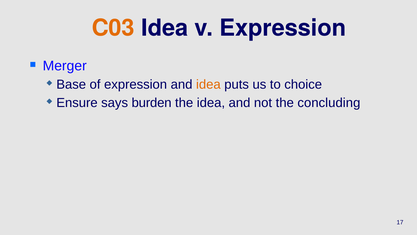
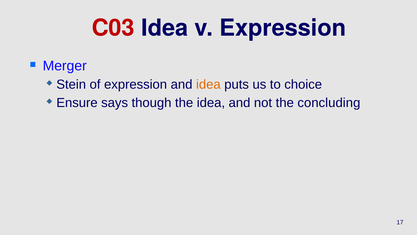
C03 colour: orange -> red
Base: Base -> Stein
burden: burden -> though
